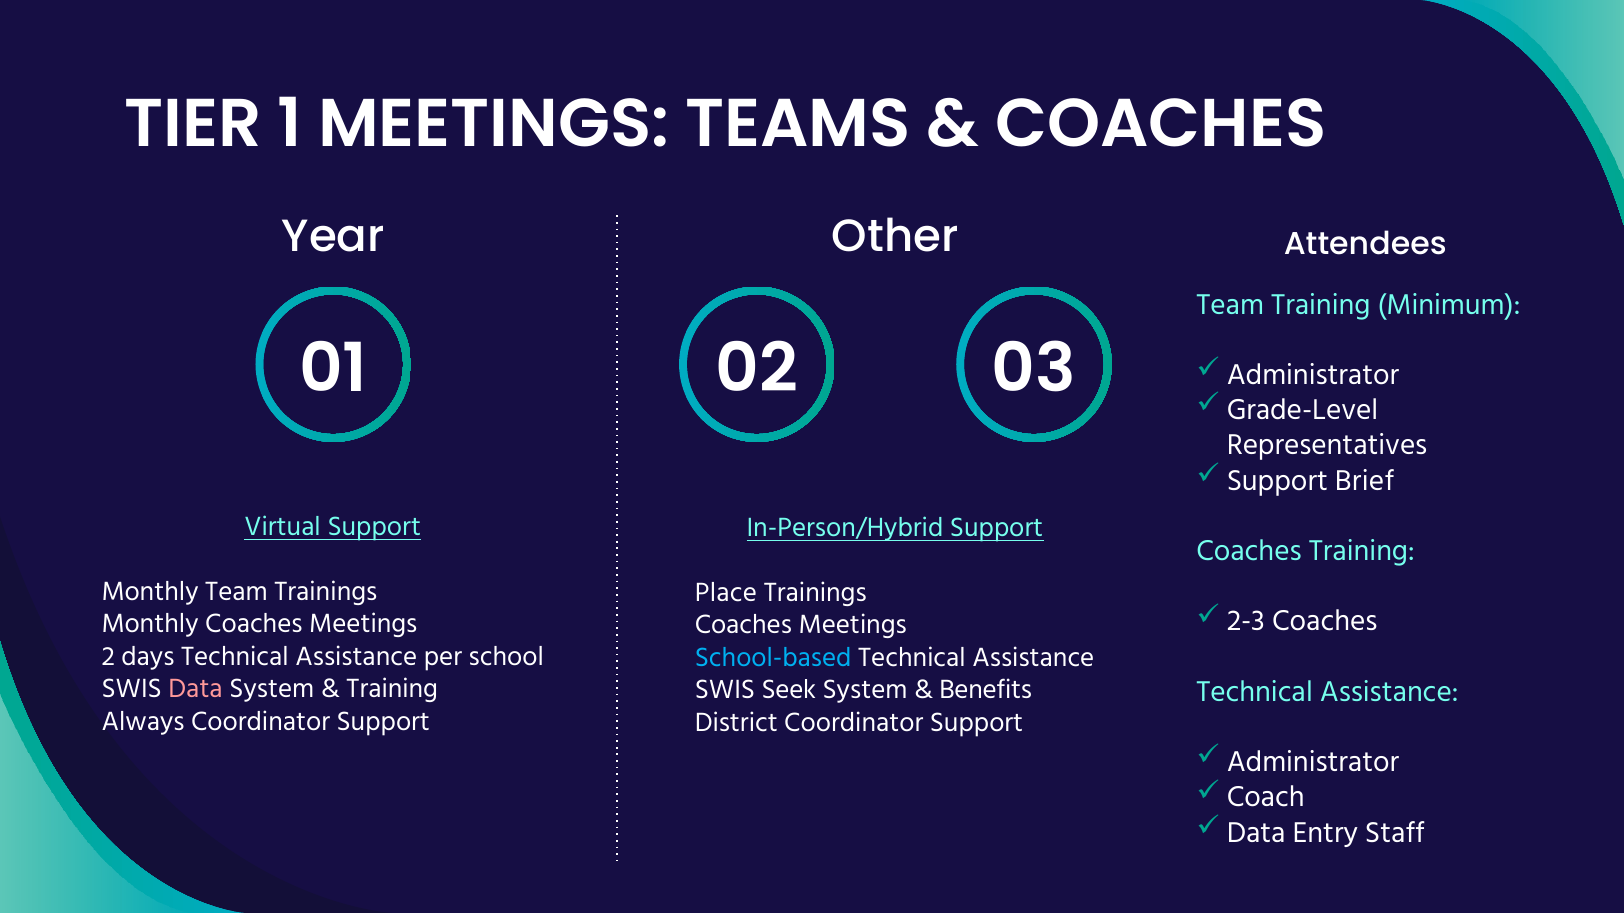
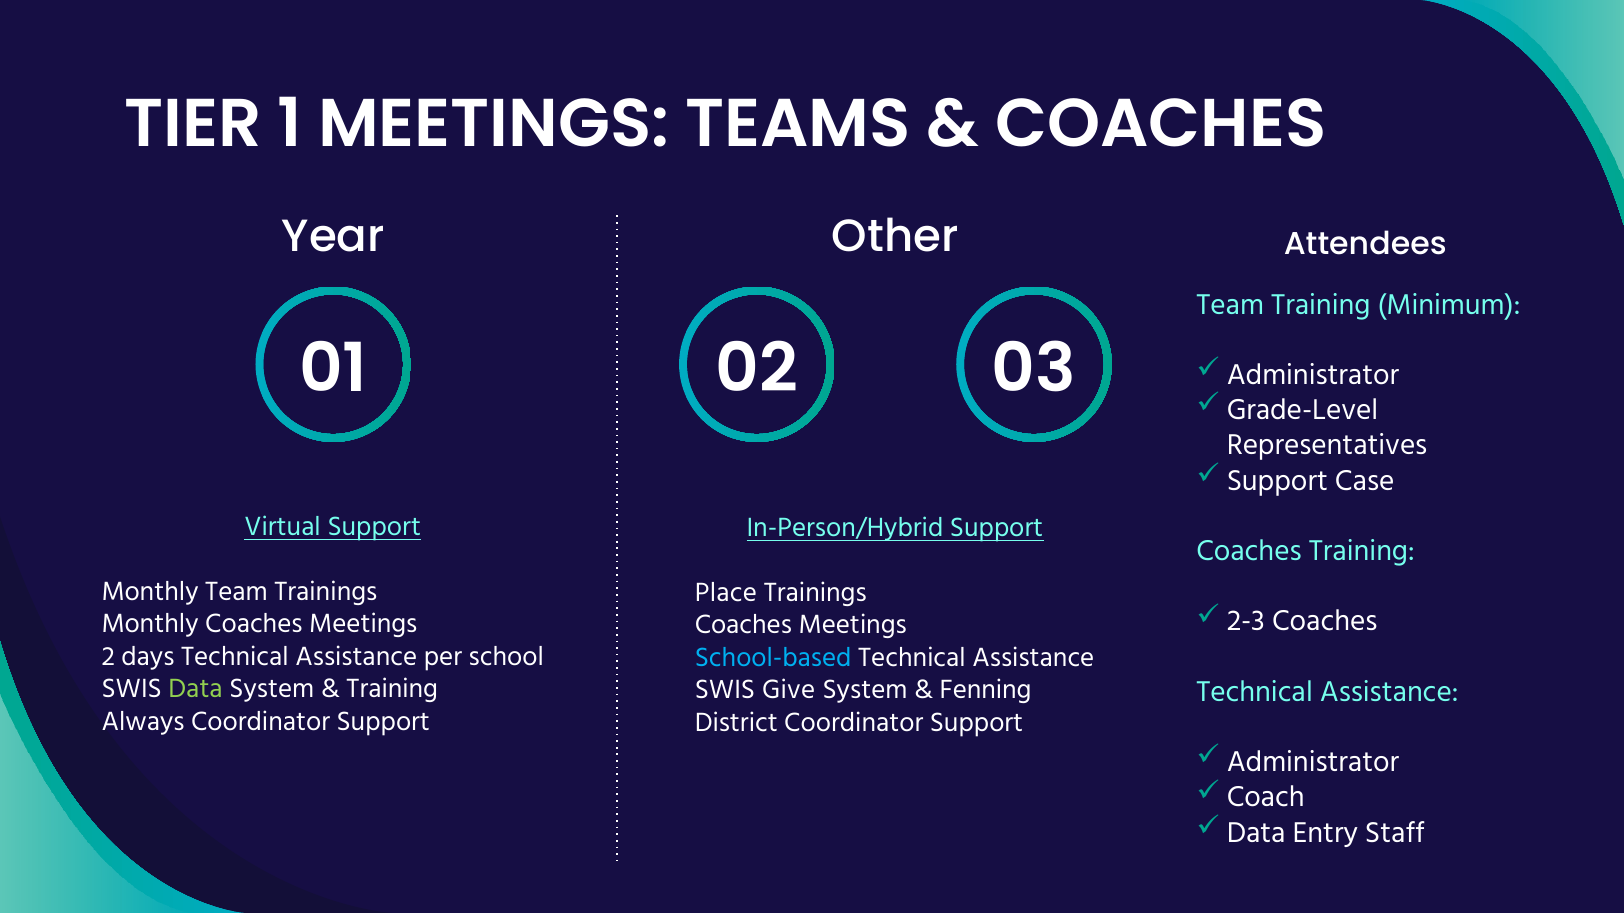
Brief: Brief -> Case
Data at (196, 689) colour: pink -> light green
Seek: Seek -> Give
Benefits: Benefits -> Fenning
